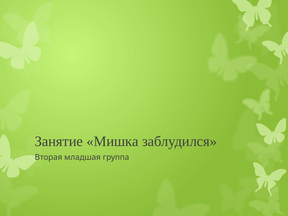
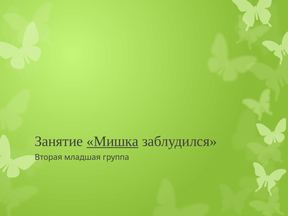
Мишка underline: none -> present
